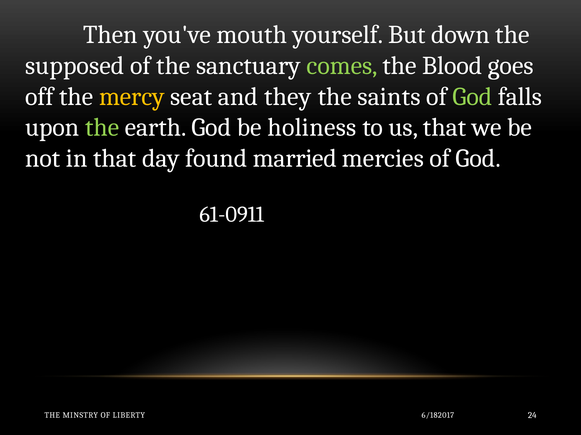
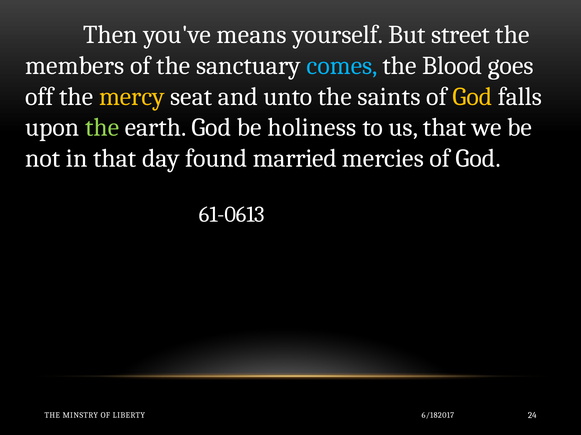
mouth: mouth -> means
down: down -> street
supposed: supposed -> members
comes colour: light green -> light blue
they: they -> unto
God at (472, 97) colour: light green -> yellow
61-0911: 61-0911 -> 61-0613
